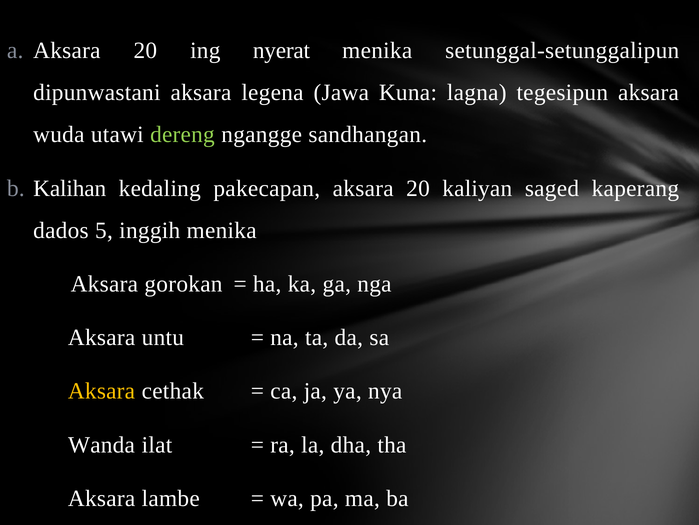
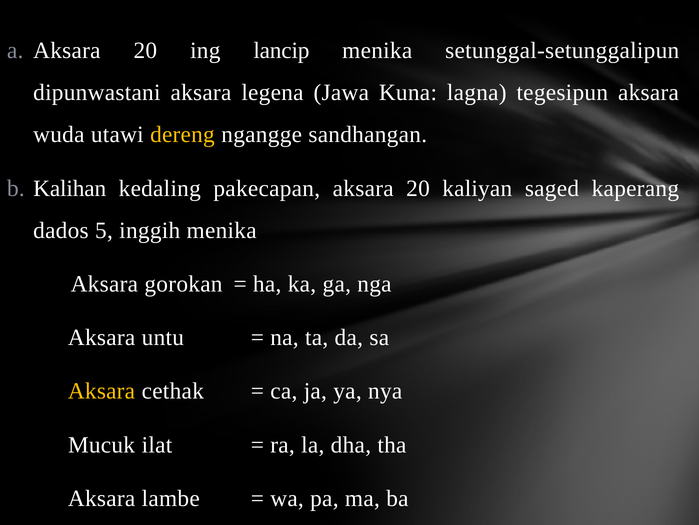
nyerat: nyerat -> lancip
dereng colour: light green -> yellow
Wanda: Wanda -> Mucuk
